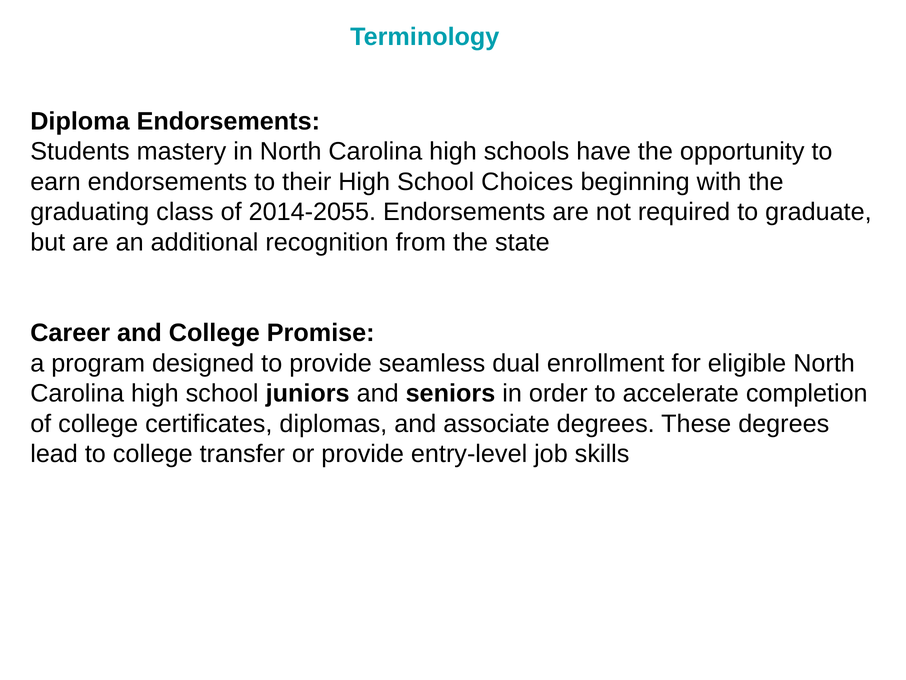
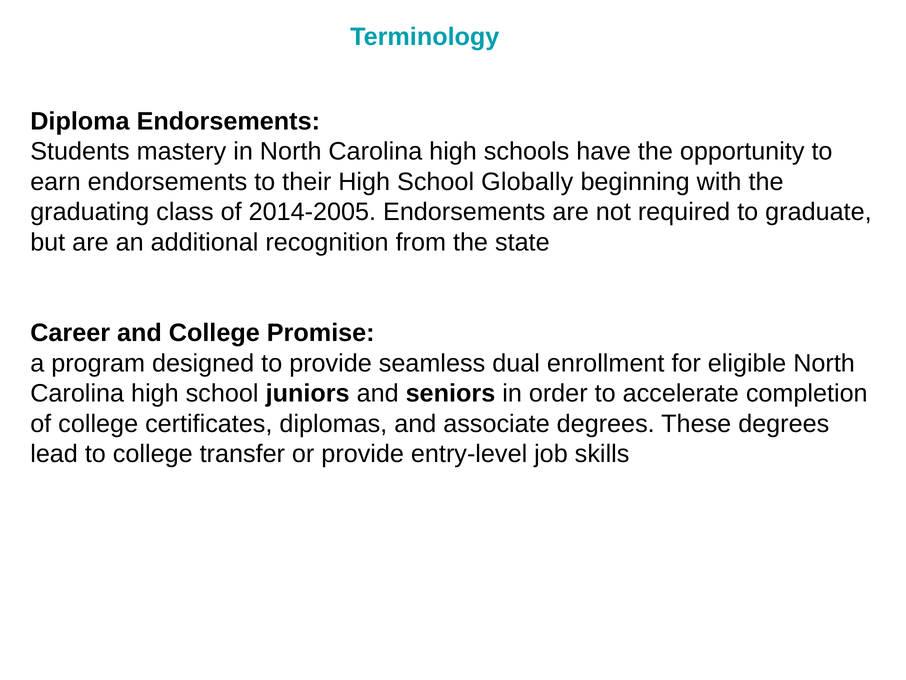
Choices: Choices -> Globally
2014-2055: 2014-2055 -> 2014-2005
